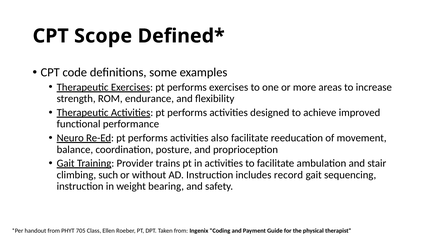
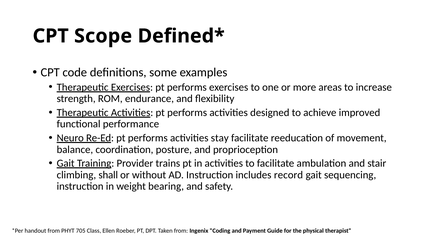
also: also -> stay
such: such -> shall
